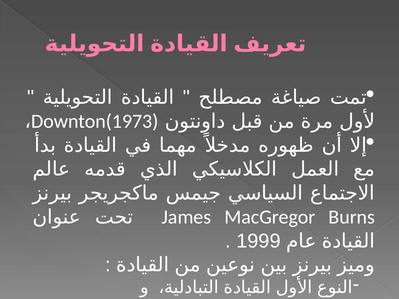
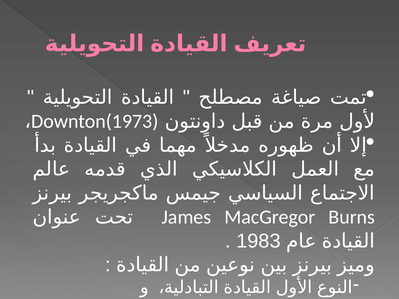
1999: 1999 -> 1983
